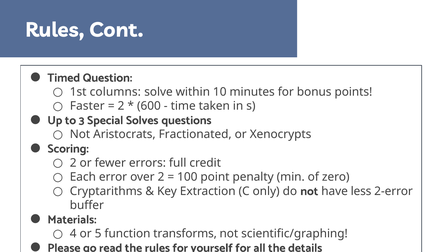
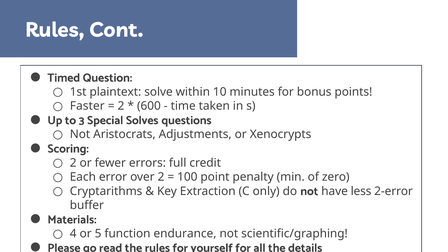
columns: columns -> plaintext
Fractionated: Fractionated -> Adjustments
transforms: transforms -> endurance
